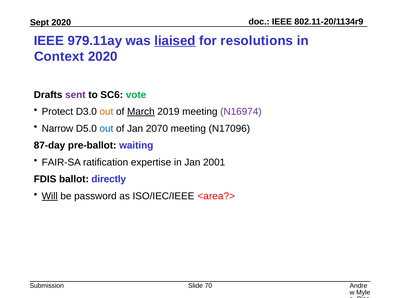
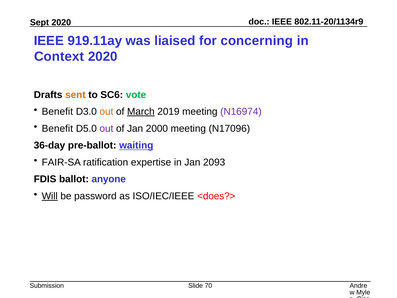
979.11ay: 979.11ay -> 919.11ay
liaised underline: present -> none
resolutions: resolutions -> concerning
sent colour: purple -> orange
Protect at (57, 112): Protect -> Benefit
Narrow at (57, 128): Narrow -> Benefit
out at (106, 128) colour: blue -> purple
2070: 2070 -> 2000
87-day: 87-day -> 36-day
waiting underline: none -> present
2001: 2001 -> 2093
directly: directly -> anyone
<area?>: <area?> -> <does?>
